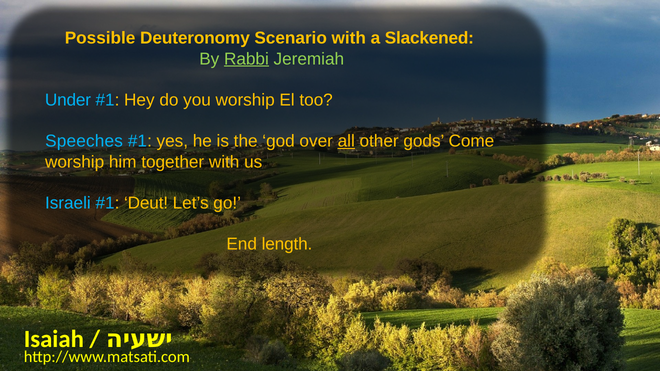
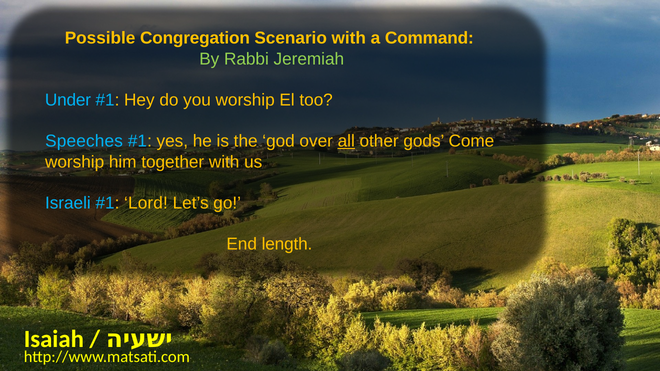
Deuteronomy: Deuteronomy -> Congregation
Slackened: Slackened -> Command
Rabbi underline: present -> none
Deut: Deut -> Lord
